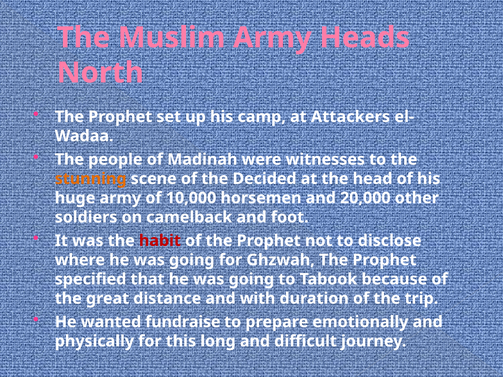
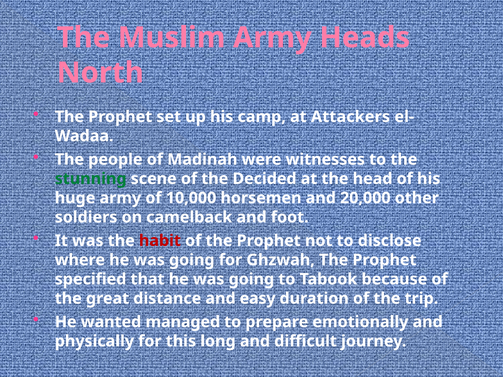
stunning colour: orange -> green
with: with -> easy
fundraise: fundraise -> managed
